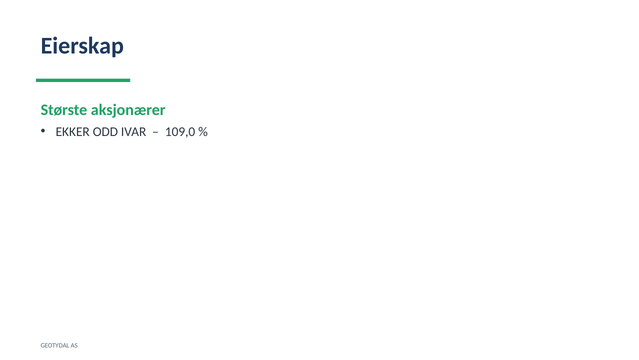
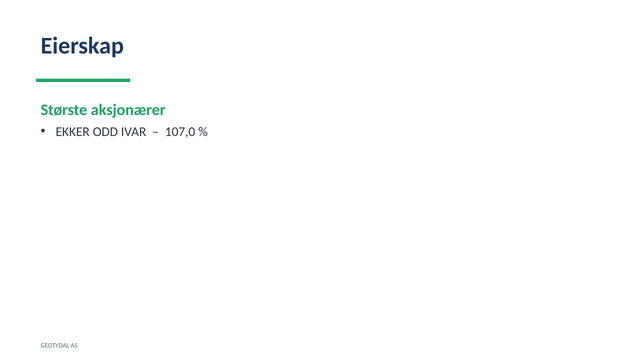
109,0: 109,0 -> 107,0
